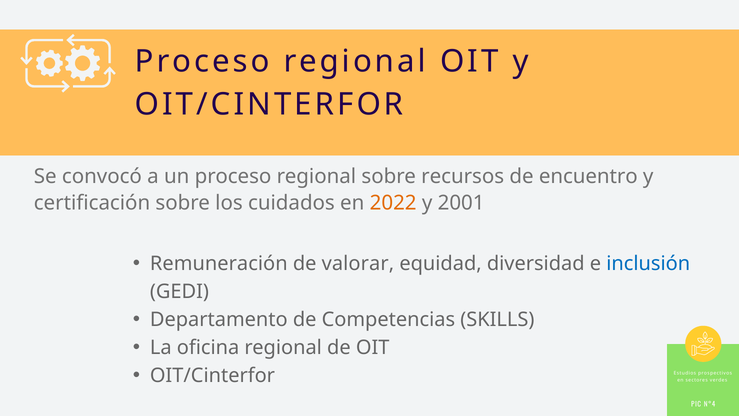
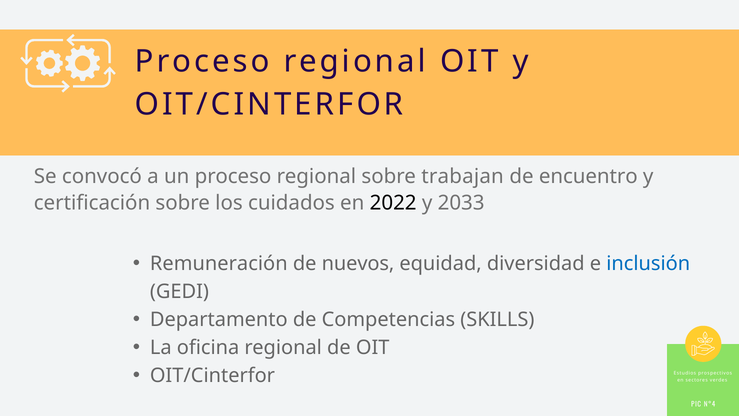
recursos: recursos -> trabajan
2022 colour: orange -> black
2001: 2001 -> 2033
valorar: valorar -> nuevos
